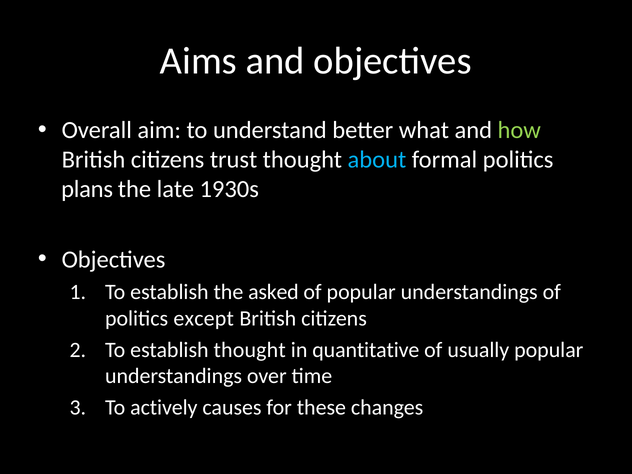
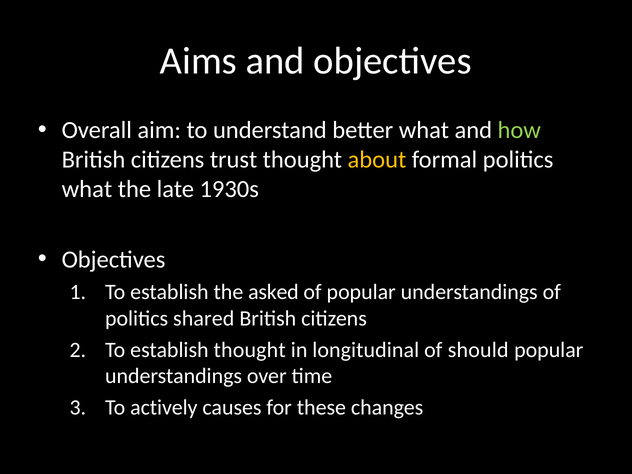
about colour: light blue -> yellow
plans at (87, 189): plans -> what
except: except -> shared
quantitative: quantitative -> longitudinal
usually: usually -> should
